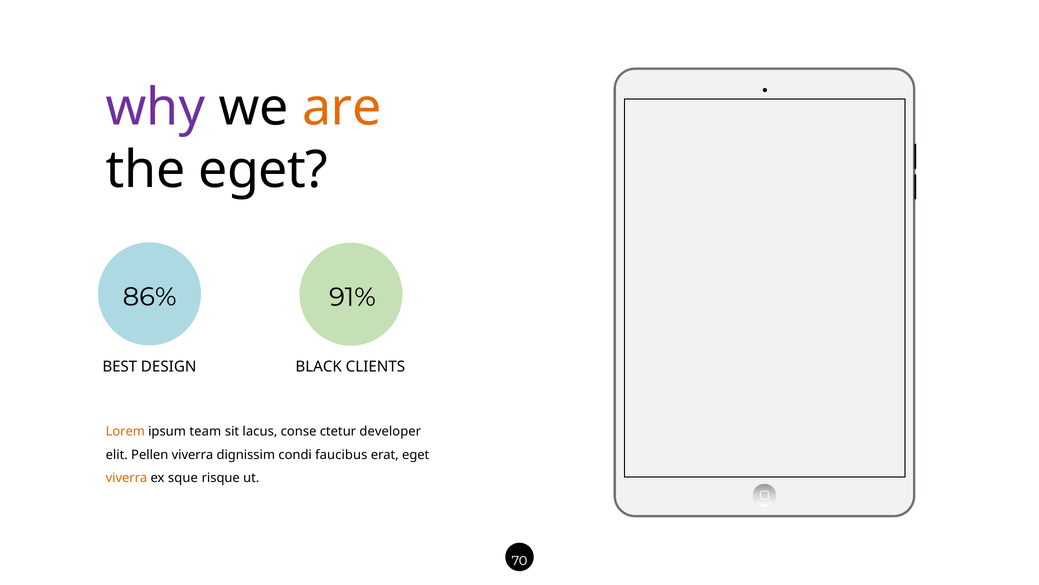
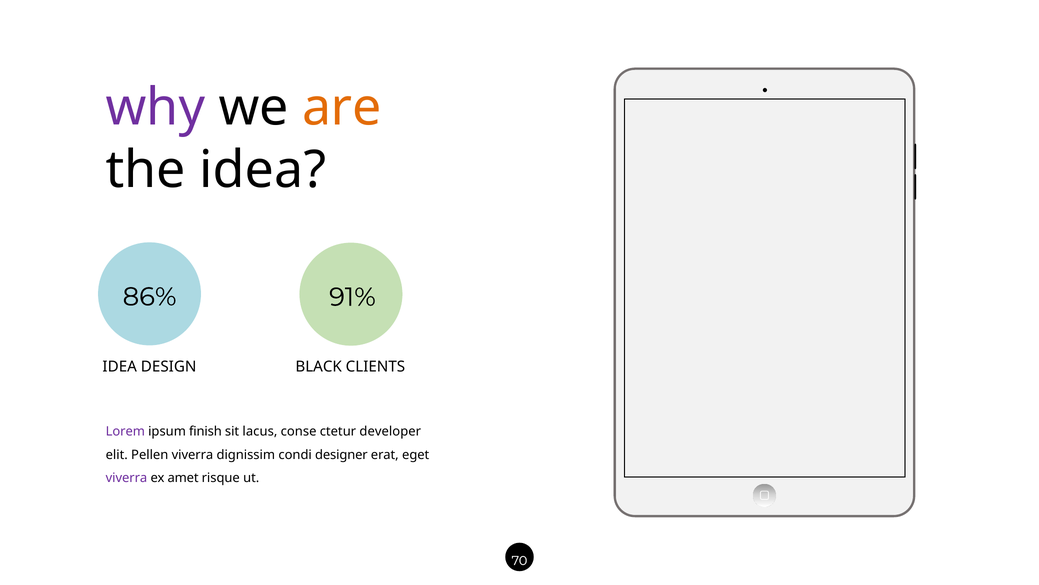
the eget: eget -> idea
BEST at (120, 366): BEST -> IDEA
Lorem colour: orange -> purple
team: team -> finish
faucibus: faucibus -> designer
viverra at (126, 478) colour: orange -> purple
sque: sque -> amet
